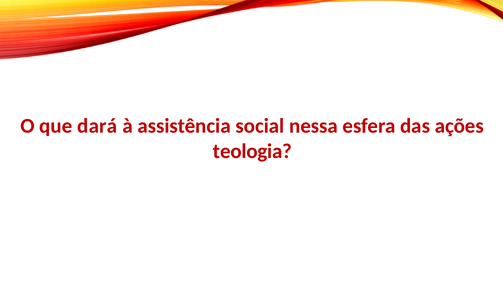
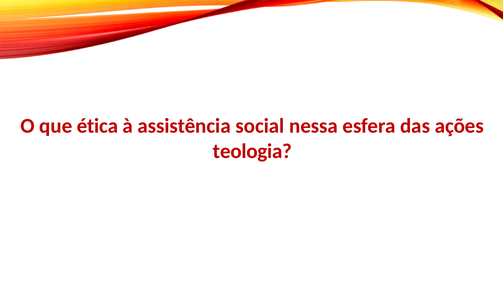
dará: dará -> ética
